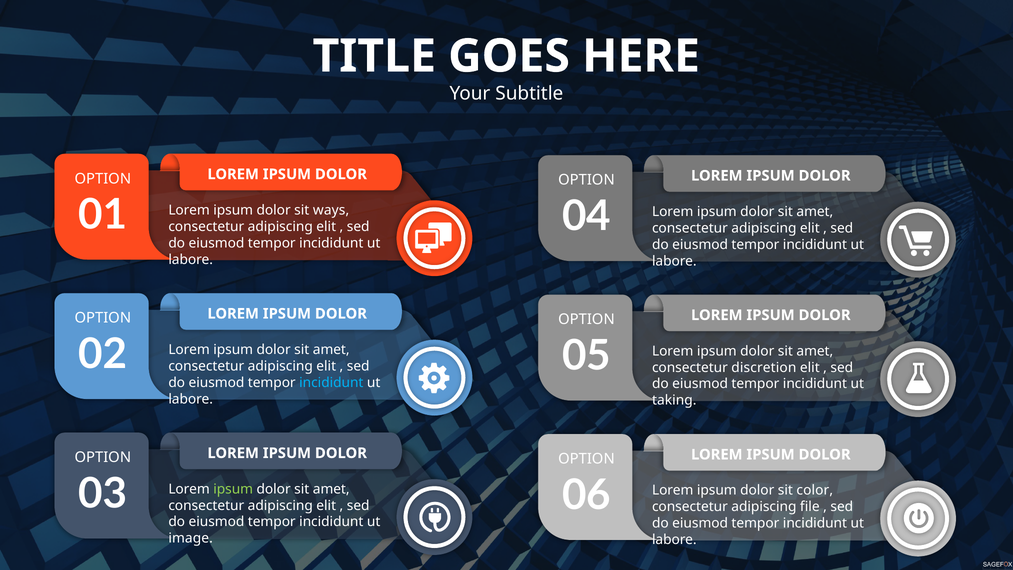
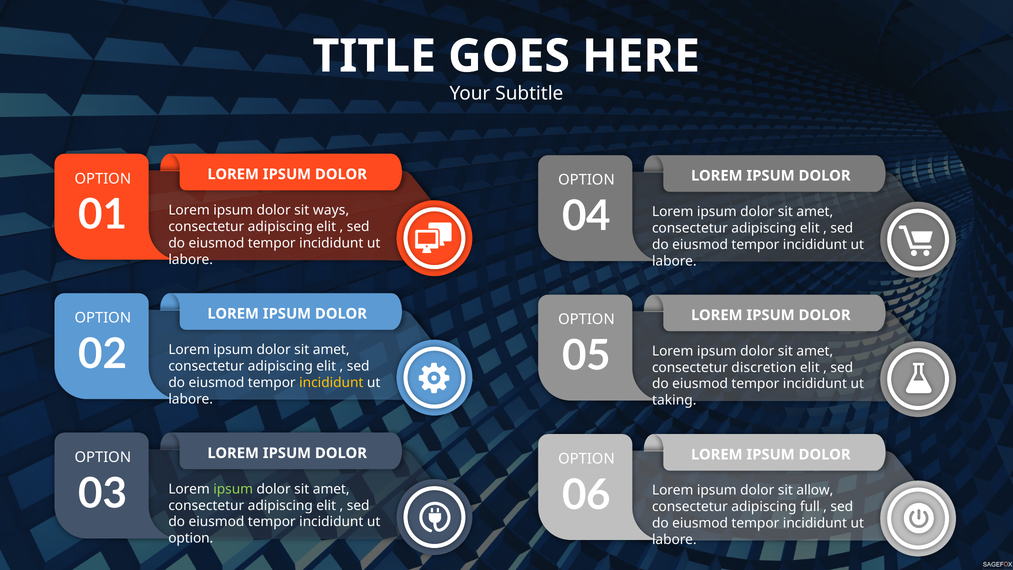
incididunt at (331, 382) colour: light blue -> yellow
color: color -> allow
file: file -> full
image at (191, 538): image -> option
